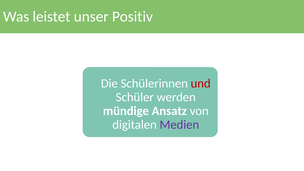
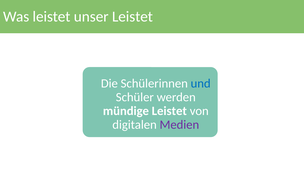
unser Positiv: Positiv -> Leistet
und colour: red -> blue
mündige Ansatz: Ansatz -> Leistet
